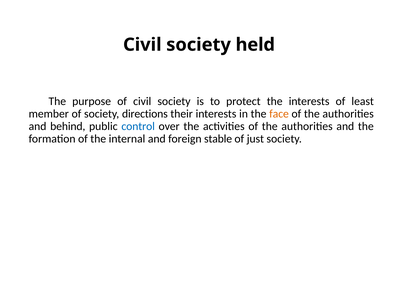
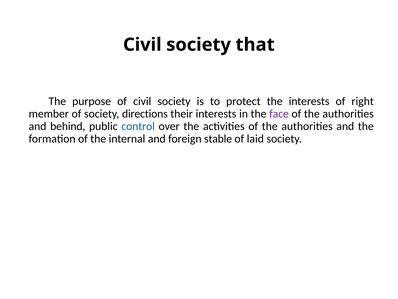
held: held -> that
least: least -> right
face colour: orange -> purple
just: just -> laid
